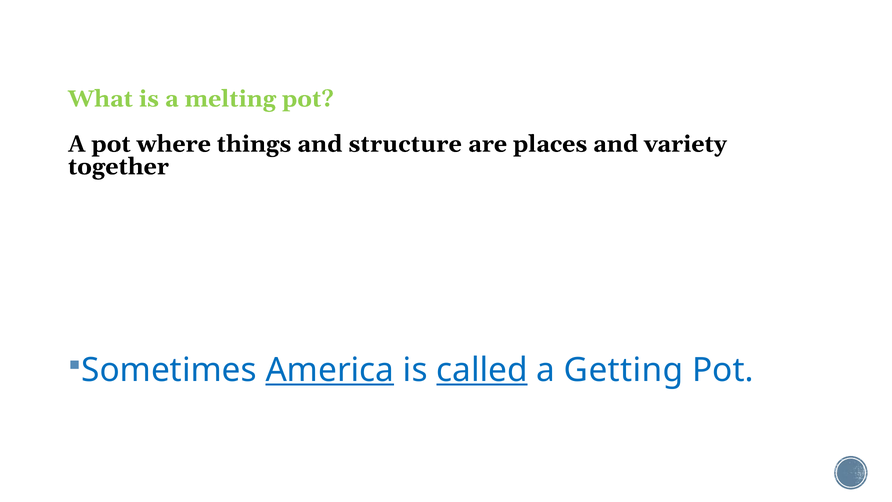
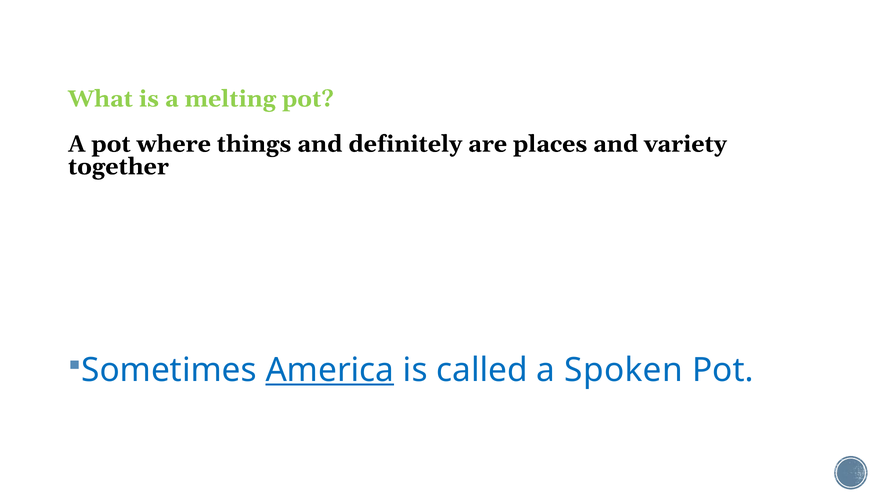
structure: structure -> definitely
called underline: present -> none
Getting: Getting -> Spoken
